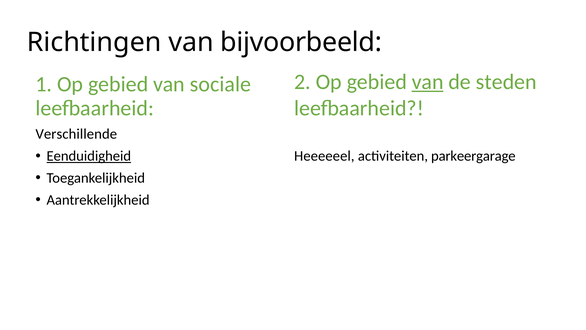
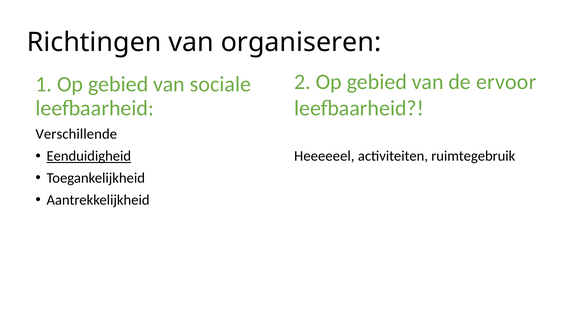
bijvoorbeeld: bijvoorbeeld -> organiseren
van at (428, 82) underline: present -> none
steden: steden -> ervoor
parkeergarage: parkeergarage -> ruimtegebruik
